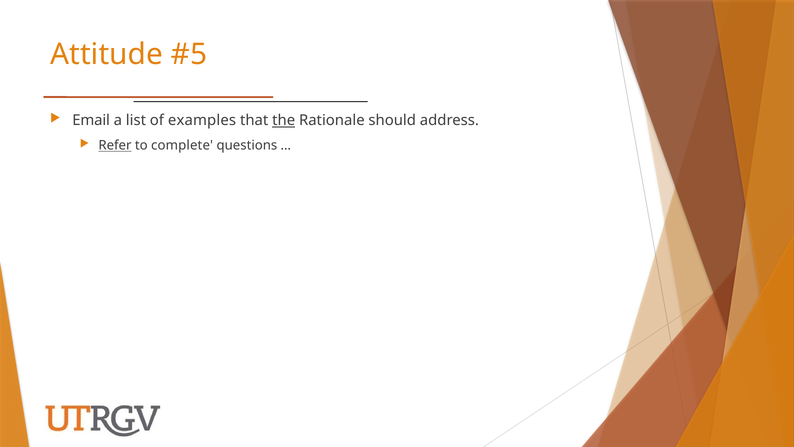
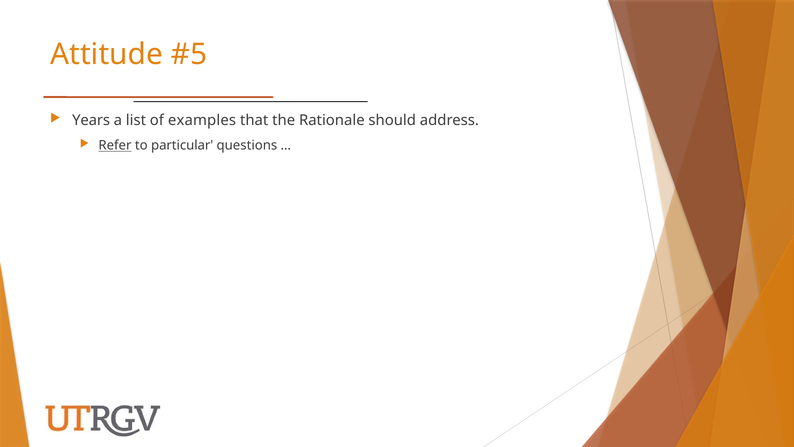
Email: Email -> Years
the underline: present -> none
complete: complete -> particular
